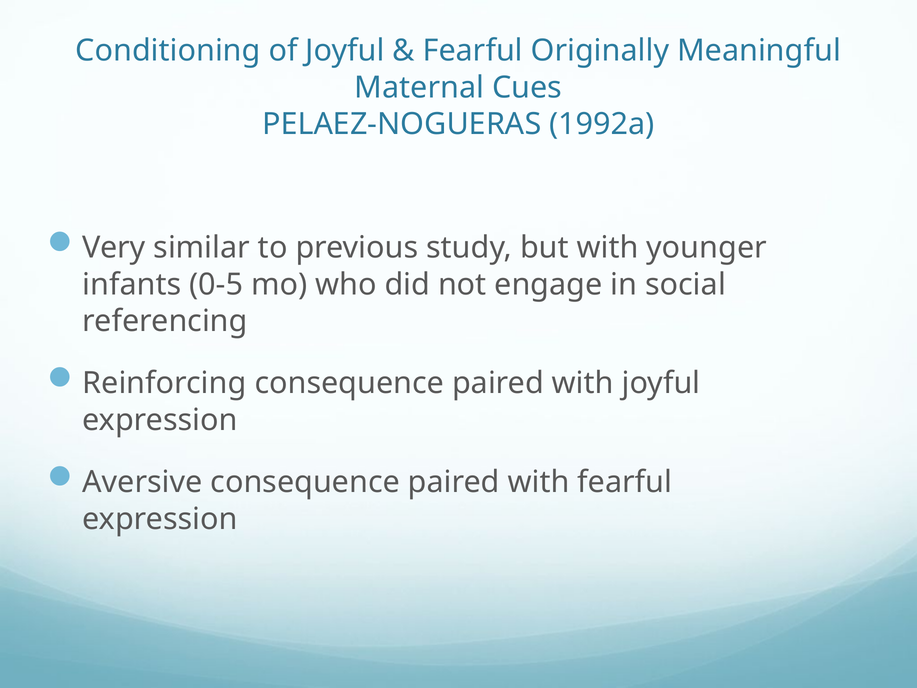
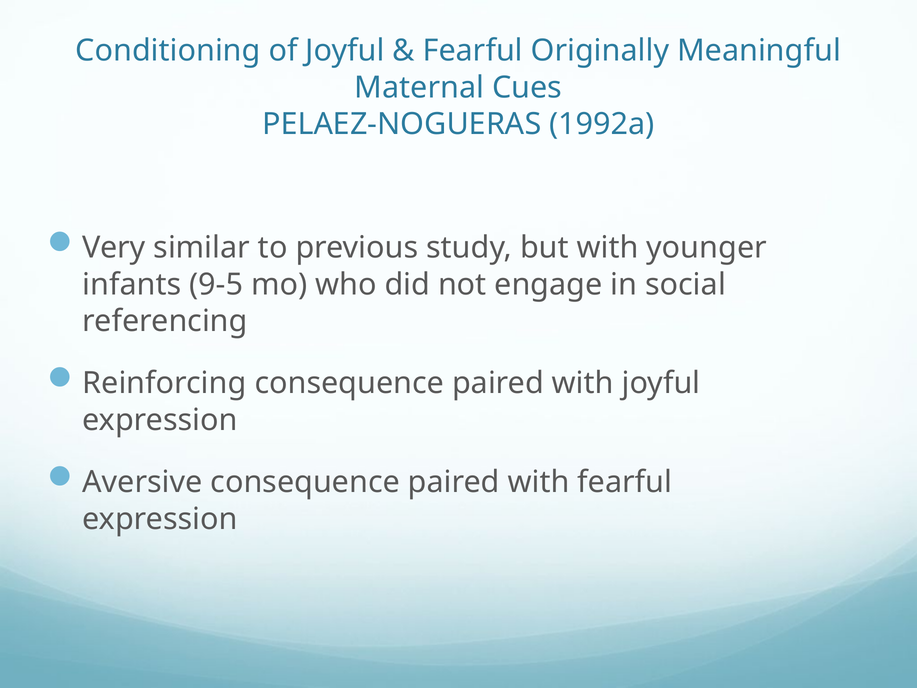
0-5: 0-5 -> 9-5
